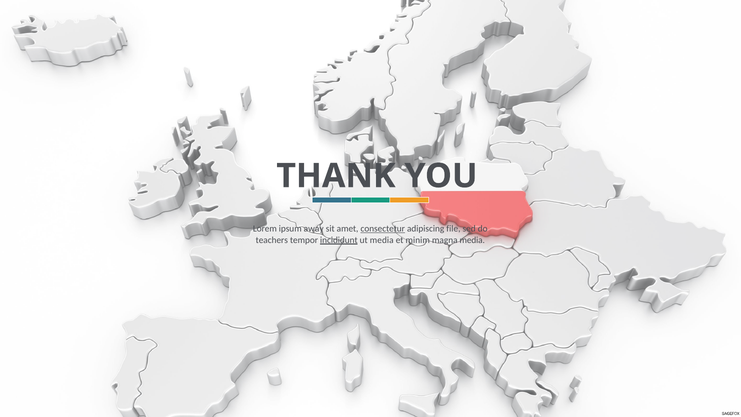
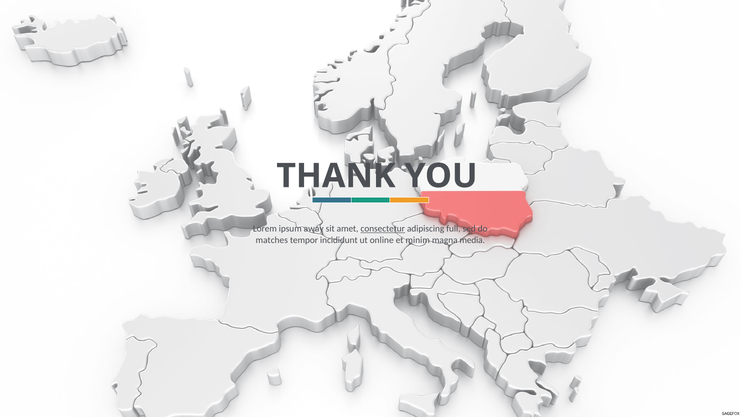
file: file -> full
teachers: teachers -> matches
incididunt underline: present -> none
ut media: media -> online
